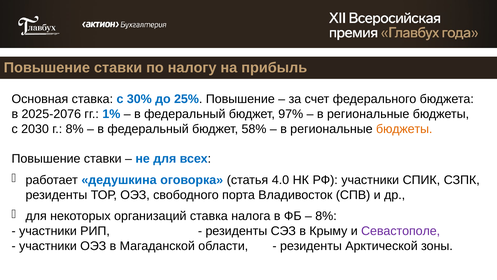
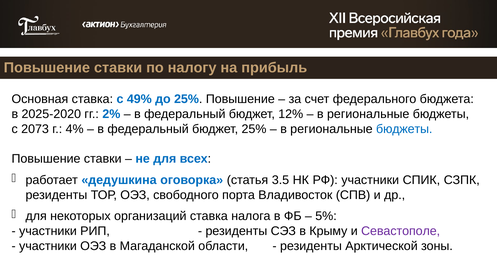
30%: 30% -> 49%
2025-2076: 2025-2076 -> 2025-2020
1%: 1% -> 2%
97%: 97% -> 12%
2030: 2030 -> 2073
г 8%: 8% -> 4%
бюджет 58%: 58% -> 25%
бюджеты at (404, 129) colour: orange -> blue
4.0: 4.0 -> 3.5
8% at (326, 216): 8% -> 5%
